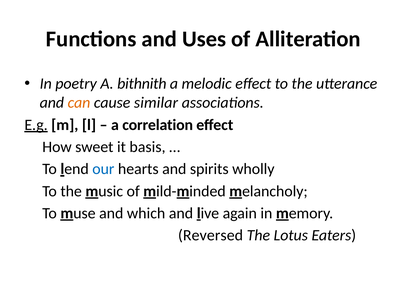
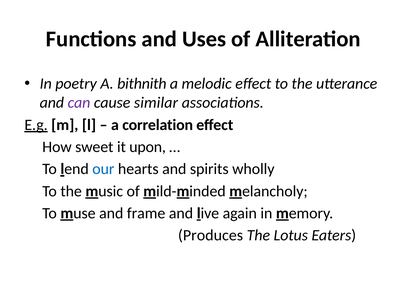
can colour: orange -> purple
basis: basis -> upon
which: which -> frame
Reversed: Reversed -> Produces
